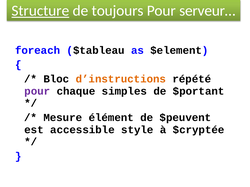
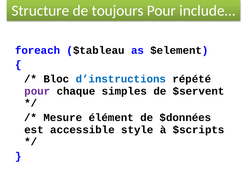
Structure underline: present -> none
serveur…: serveur… -> include…
d’instructions colour: orange -> blue
$portant: $portant -> $servent
$peuvent: $peuvent -> $données
$cryptée: $cryptée -> $scripts
